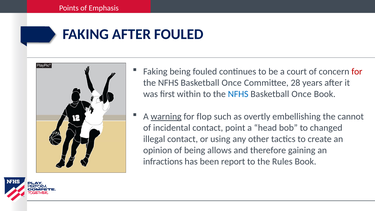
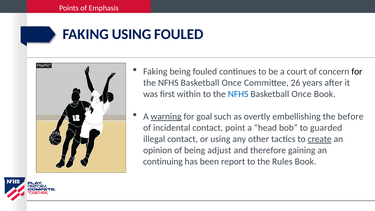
FAKING AFTER: AFTER -> USING
for at (357, 72) colour: red -> black
28: 28 -> 26
flop: flop -> goal
cannot: cannot -> before
changed: changed -> guarded
create underline: none -> present
allows: allows -> adjust
infractions: infractions -> continuing
